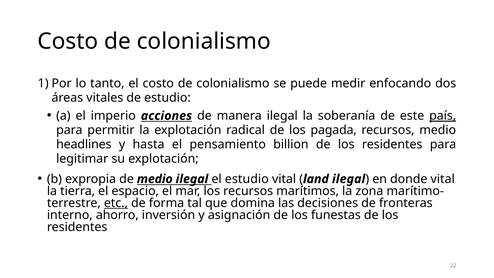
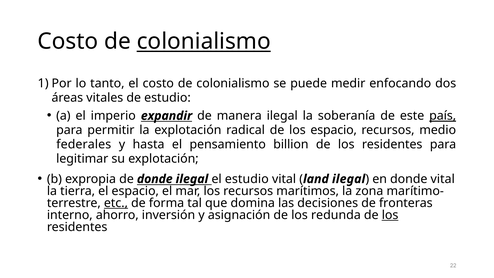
colonialismo at (204, 41) underline: none -> present
acciones: acciones -> expandir
los pagada: pagada -> espacio
headlines: headlines -> federales
de medio: medio -> donde
funestas: funestas -> redunda
los at (390, 215) underline: none -> present
